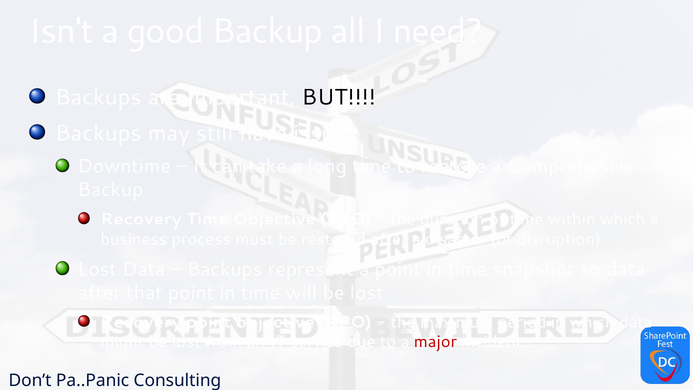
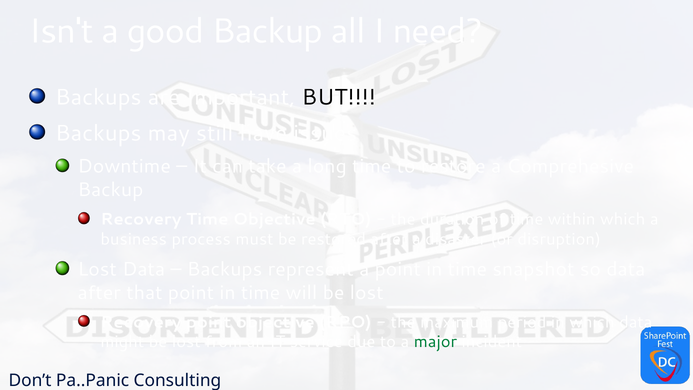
major colour: red -> green
